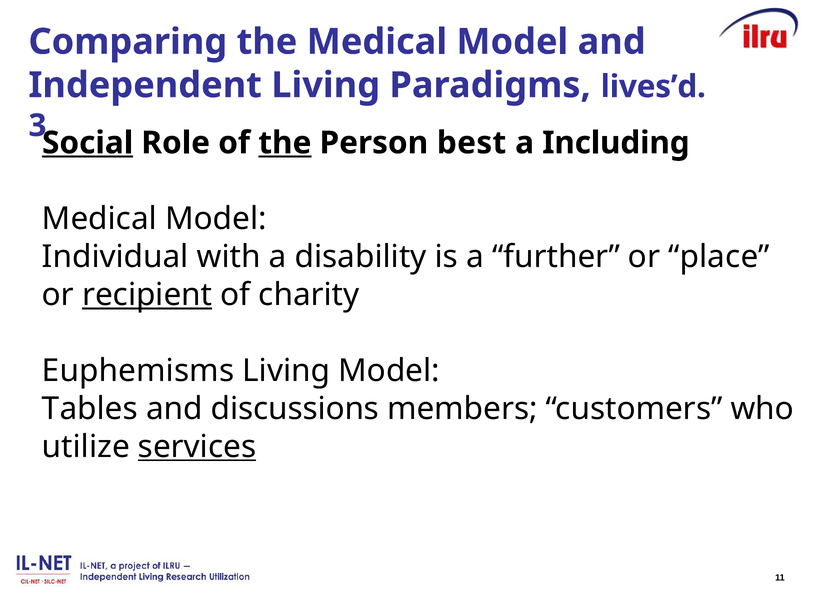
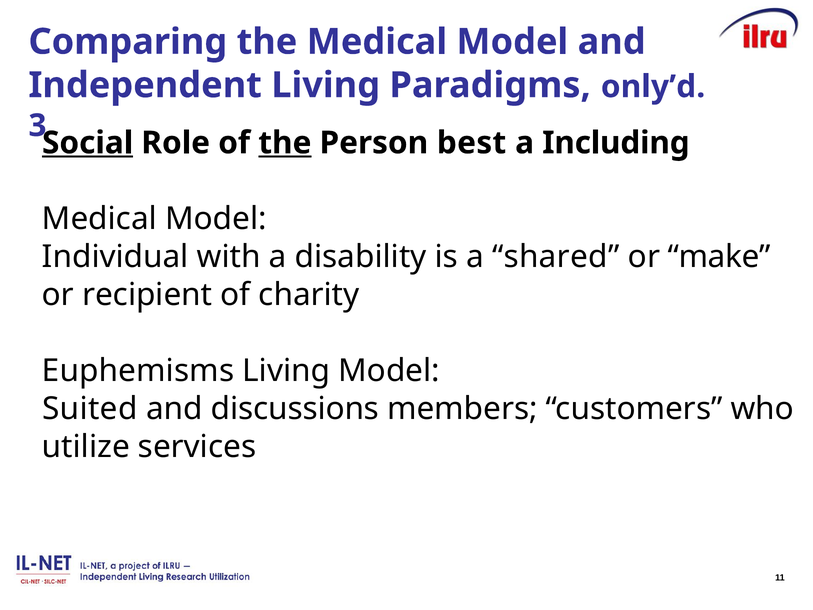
lives’d: lives’d -> only’d
further: further -> shared
place: place -> make
recipient underline: present -> none
Tables: Tables -> Suited
services underline: present -> none
